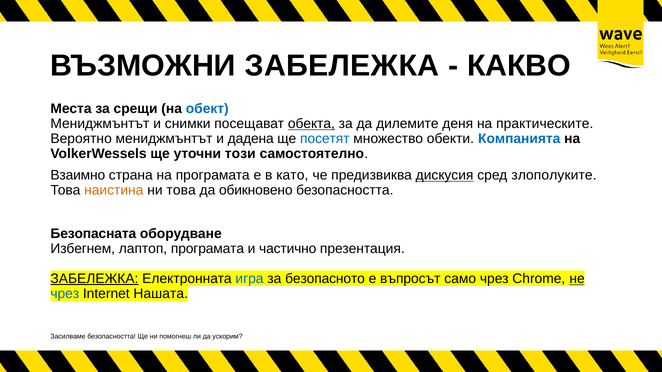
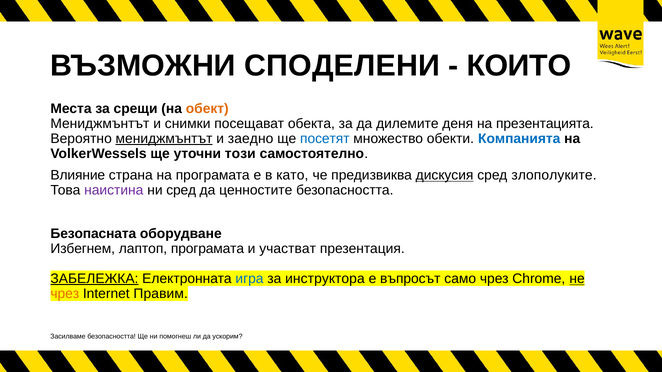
ВЪЗМОЖНИ ЗАБЕЛЕЖКА: ЗАБЕЛЕЖКА -> СПОДЕЛЕНИ
КАКВО: КАКВО -> КОИТО
обект colour: blue -> orange
обекта underline: present -> none
практическите: практическите -> презентацията
мениджмънтът at (164, 139) underline: none -> present
дадена: дадена -> заедно
Взаимно: Взаимно -> Влияние
наистина colour: orange -> purple
ни това: това -> сред
обикновено: обикновено -> ценностите
частично: частично -> участват
безопасното: безопасното -> инструктора
чрез at (65, 294) colour: blue -> orange
Нашата: Нашата -> Правим
